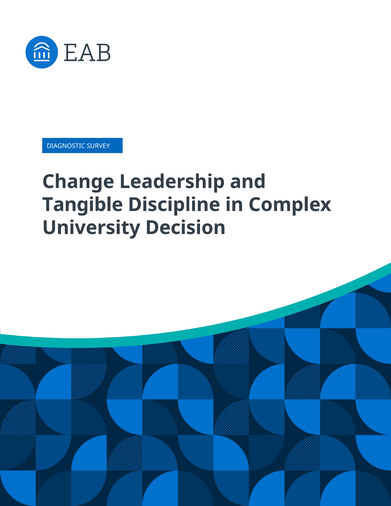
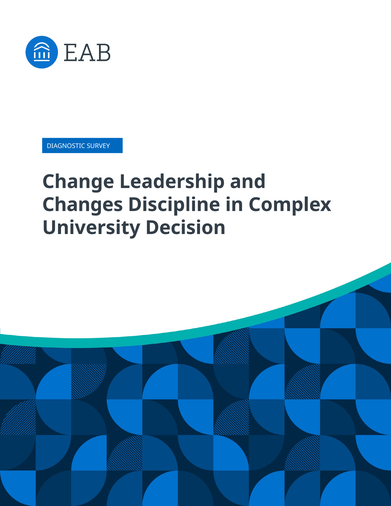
Tangible: Tangible -> Changes
